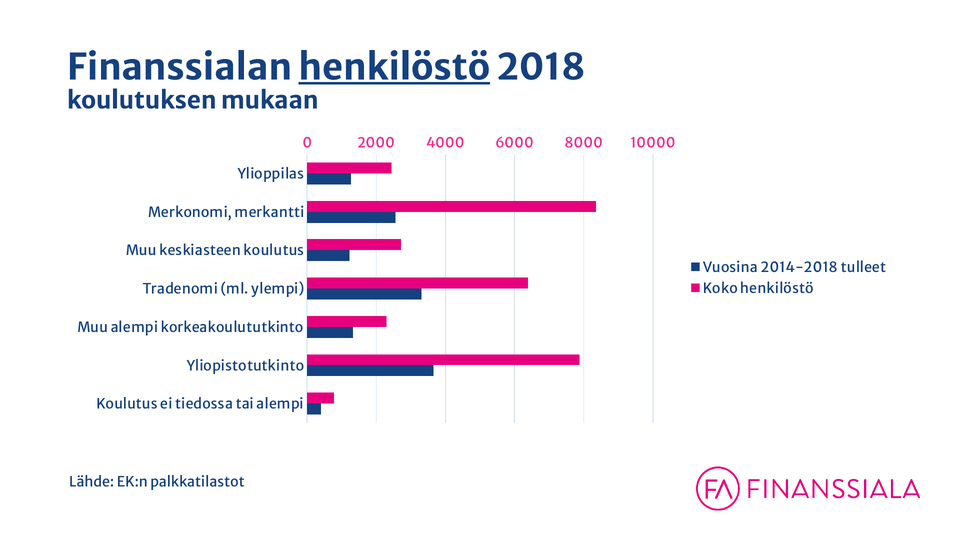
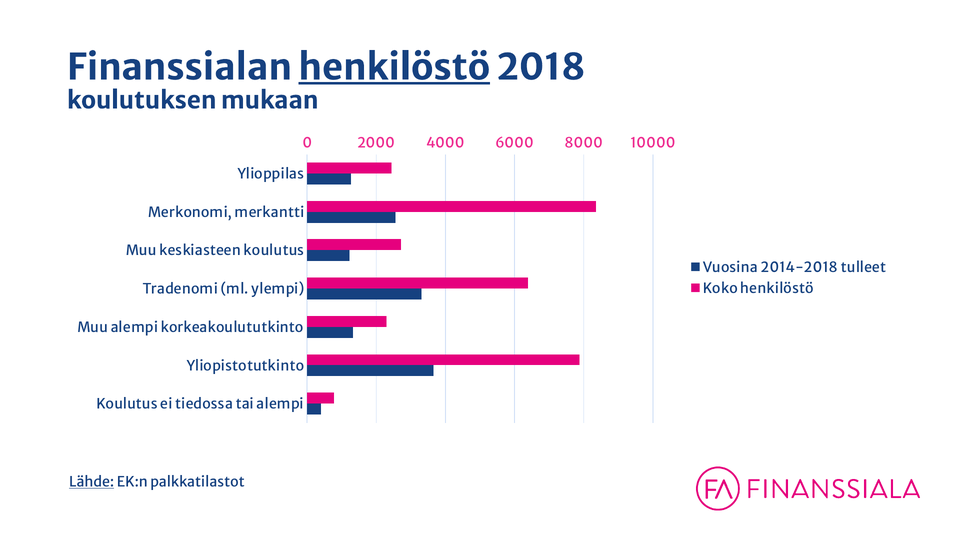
Lähde underline: none -> present
